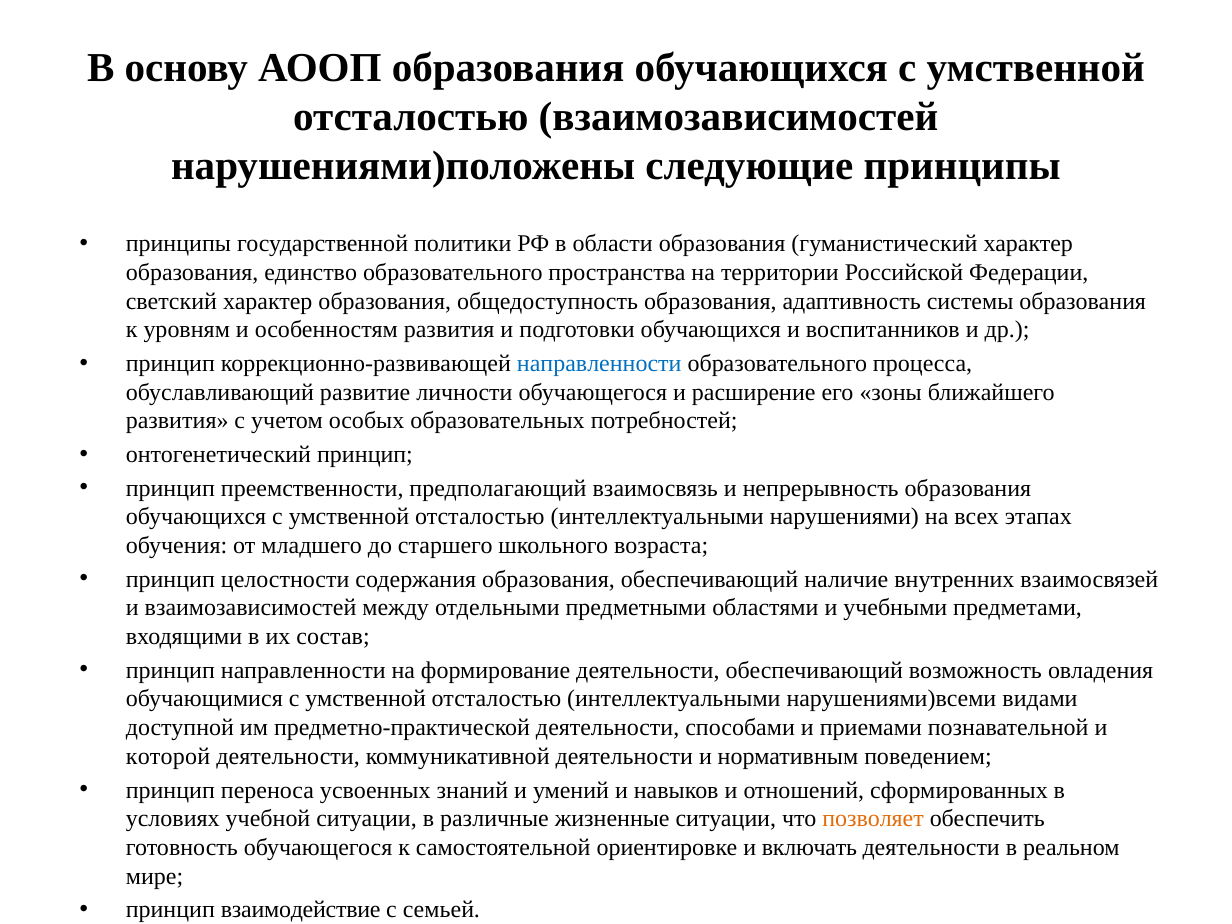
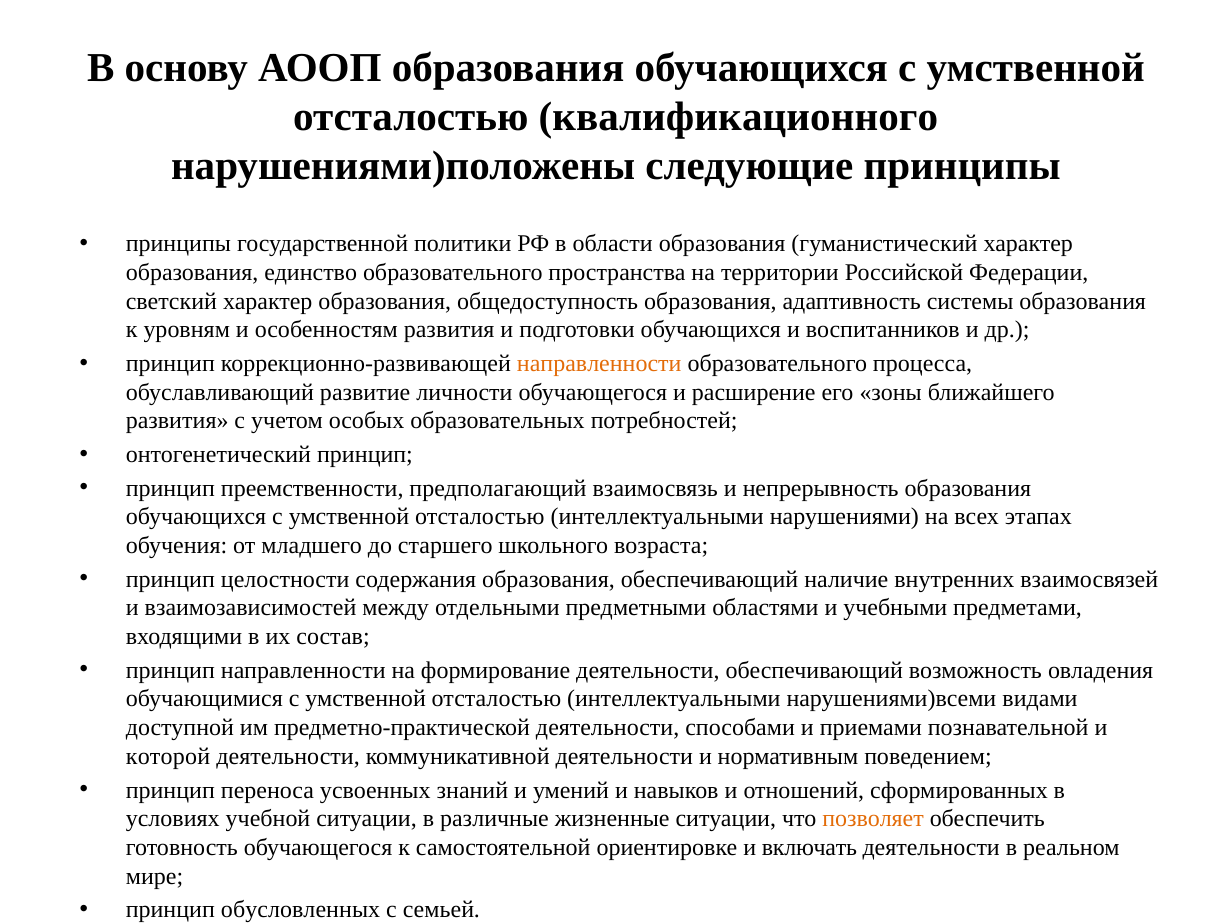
отсталостью взаимозависимостей: взаимозависимостей -> квалификационного
направленности at (599, 363) colour: blue -> orange
взаимодействие: взаимодействие -> обусловленных
